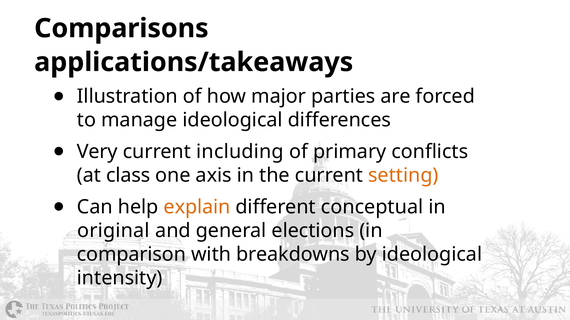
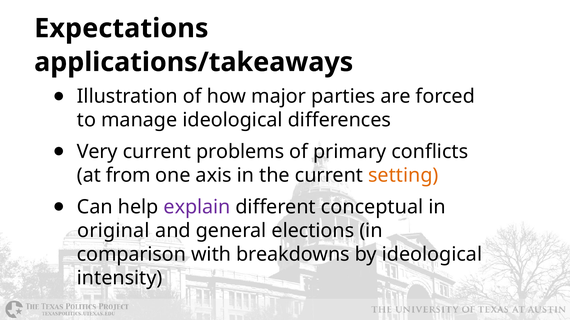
Comparisons: Comparisons -> Expectations
including: including -> problems
class: class -> from
explain colour: orange -> purple
